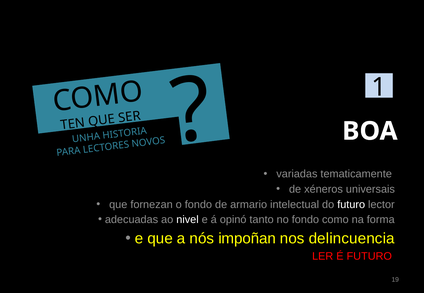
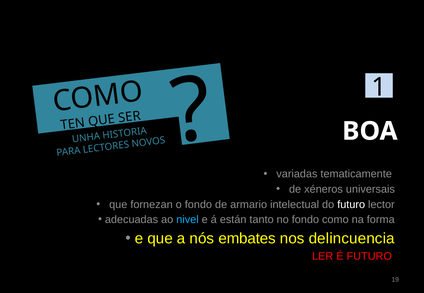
nivel colour: white -> light blue
opinó: opinó -> están
impoñan: impoñan -> embates
